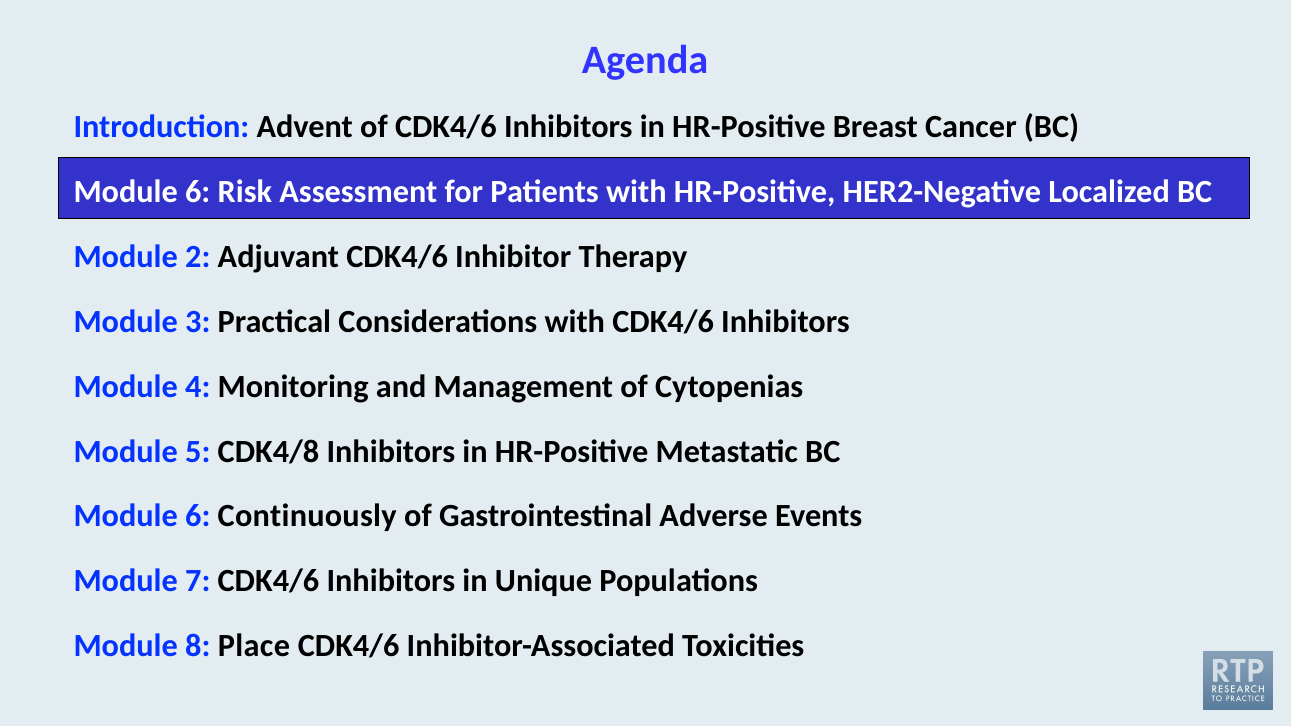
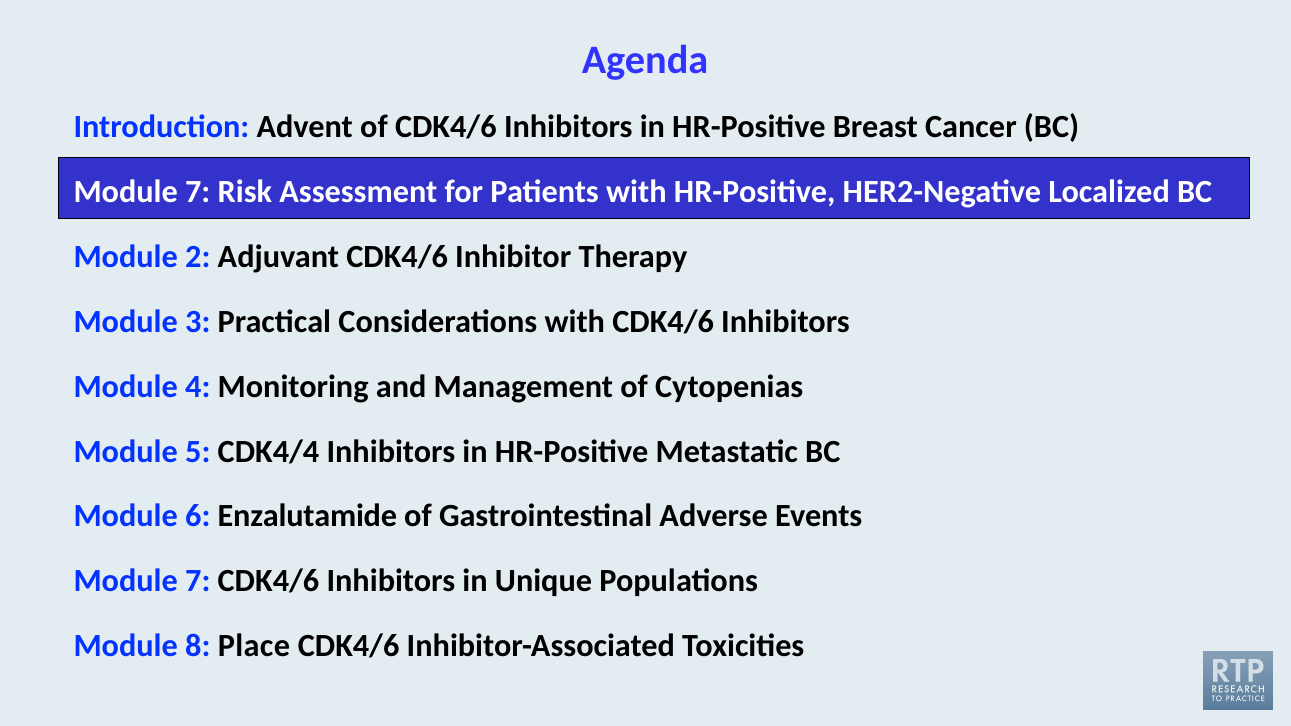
6 at (198, 192): 6 -> 7
CDK4/8: CDK4/8 -> CDK4/4
Continuously: Continuously -> Enzalutamide
